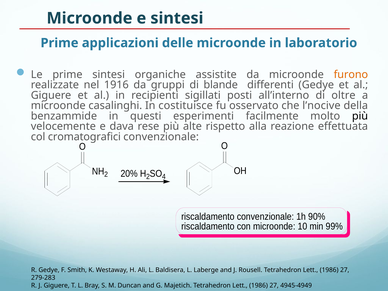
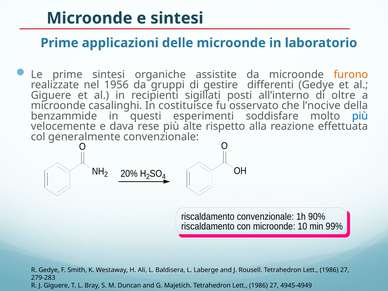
1916: 1916 -> 1956
blande: blande -> gestire
facilmente: facilmente -> soddisfare
più at (360, 116) colour: black -> blue
cromatografici: cromatografici -> generalmente
